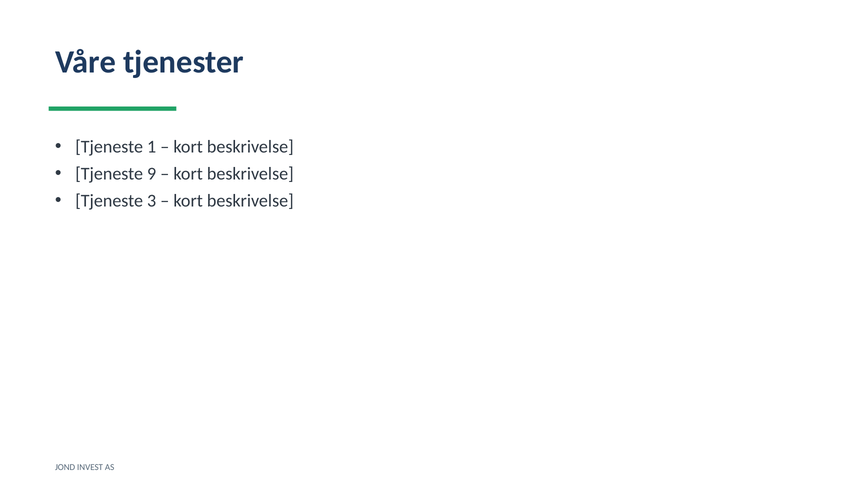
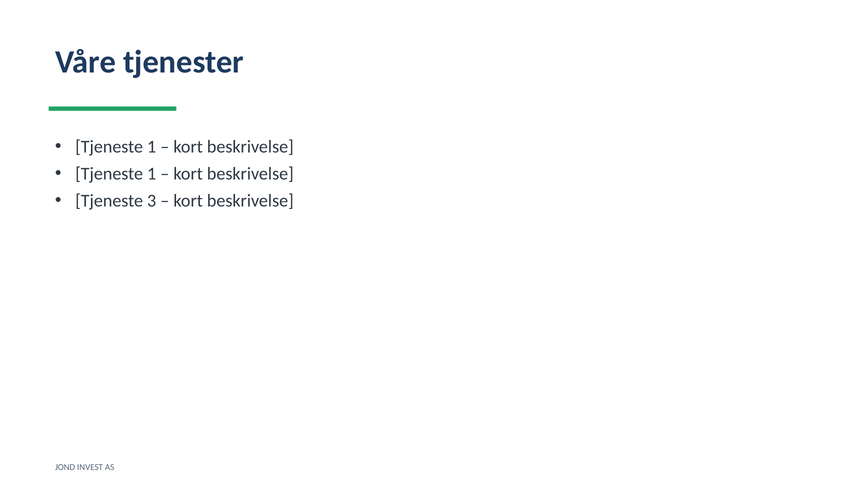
9 at (152, 174): 9 -> 1
